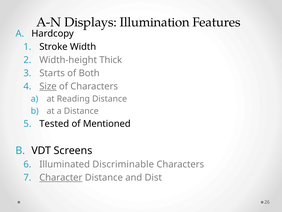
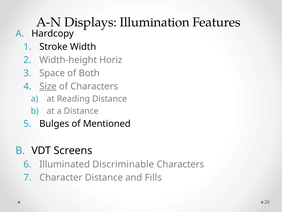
Thick: Thick -> Horiz
Starts: Starts -> Space
Tested: Tested -> Bulges
Character underline: present -> none
Dist: Dist -> Fills
